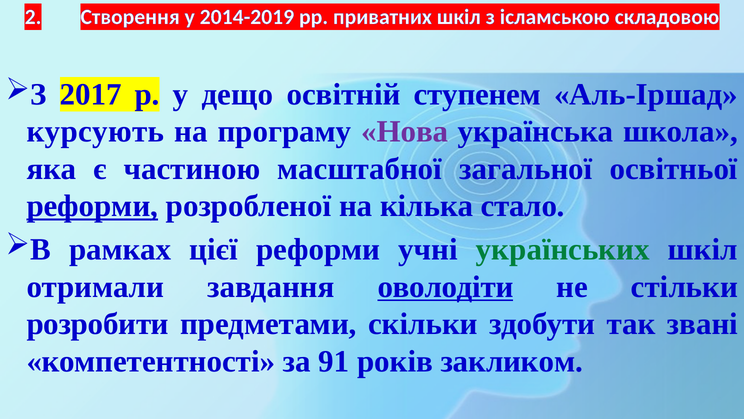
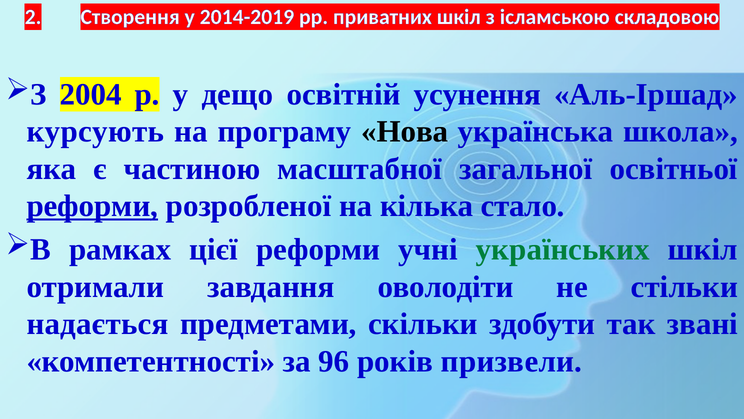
2017: 2017 -> 2004
ступенем: ступенем -> усунення
Нова colour: purple -> black
оволодіти underline: present -> none
розробити: розробити -> надається
91: 91 -> 96
закликом: закликом -> призвели
